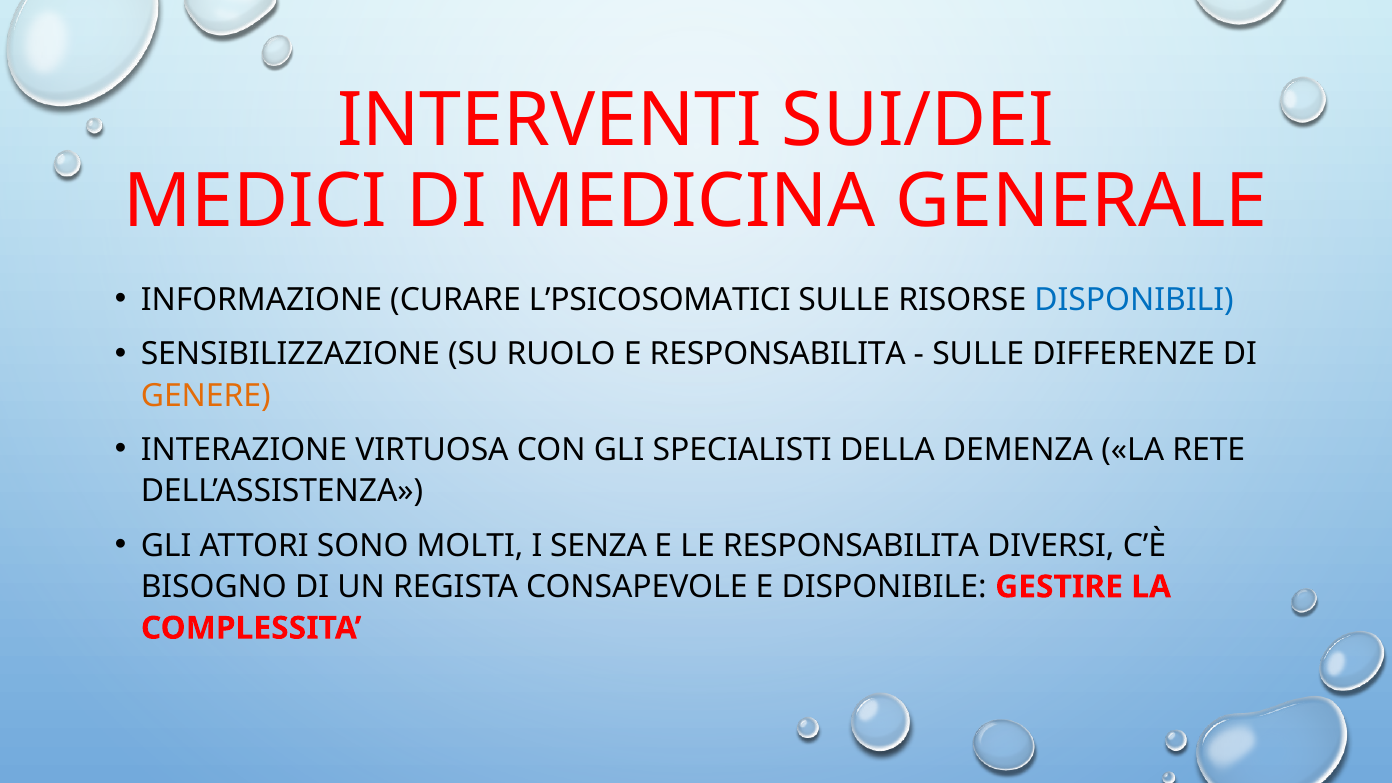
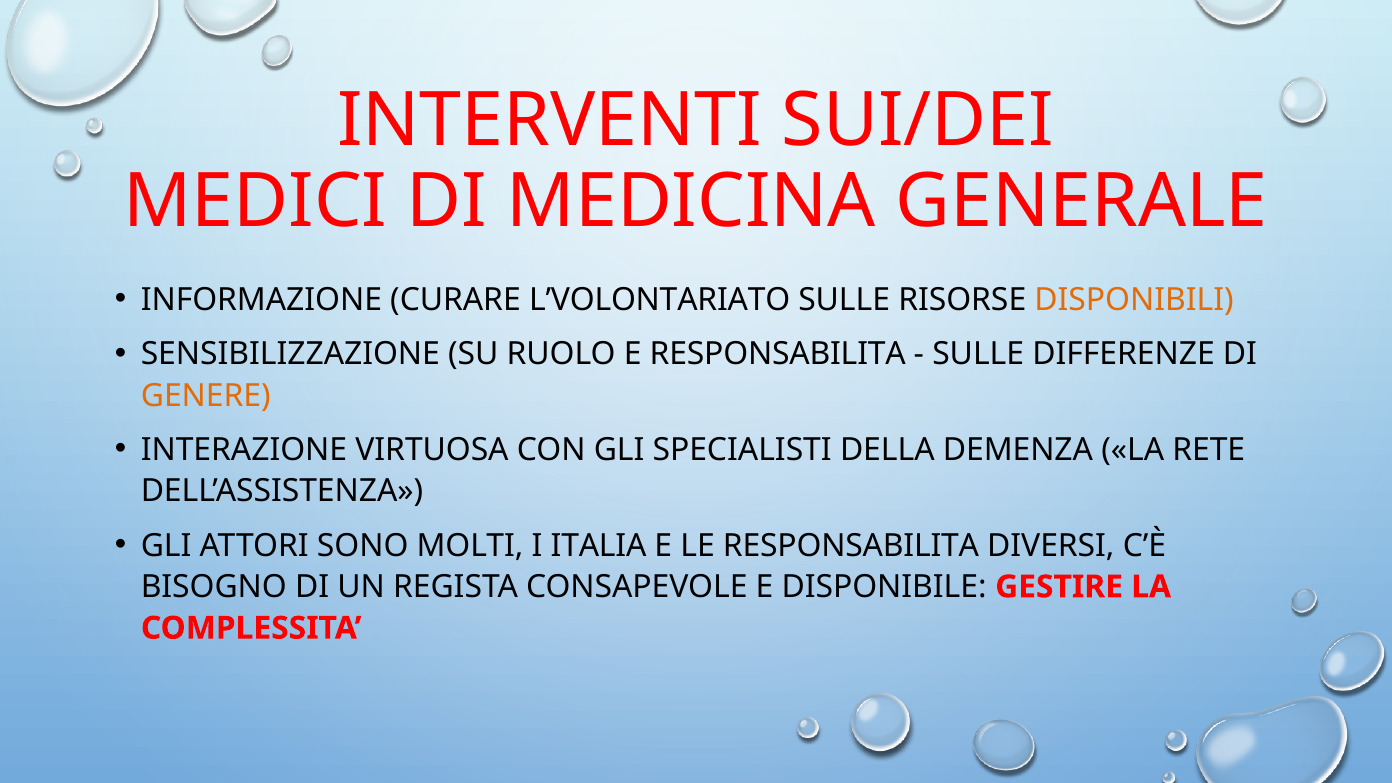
L’PSICOSOMATICI: L’PSICOSOMATICI -> L’VOLONTARIATO
DISPONIBILI colour: blue -> orange
SENZA: SENZA -> ITALIA
